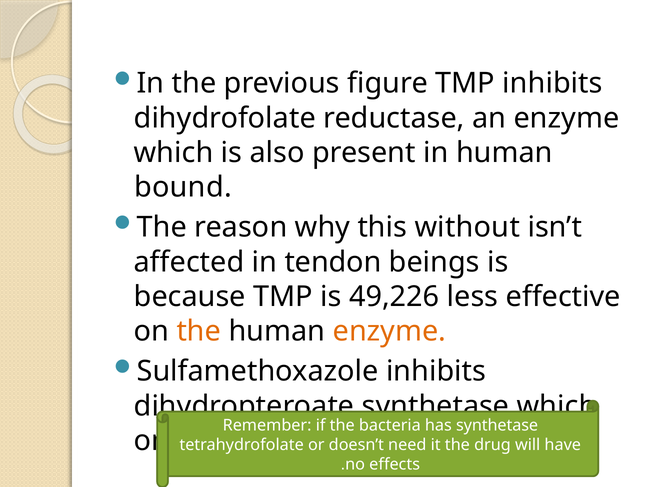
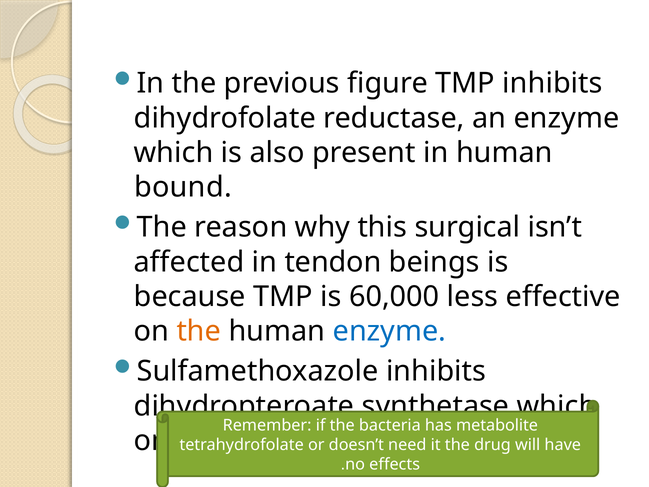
without: without -> surgical
49,226: 49,226 -> 60,000
enzyme at (389, 331) colour: orange -> blue
synthetase at (497, 425): synthetase -> metabolite
